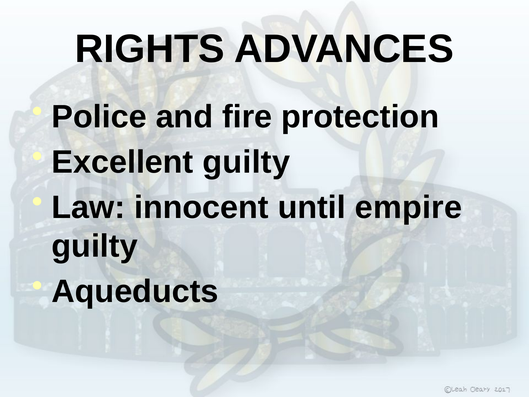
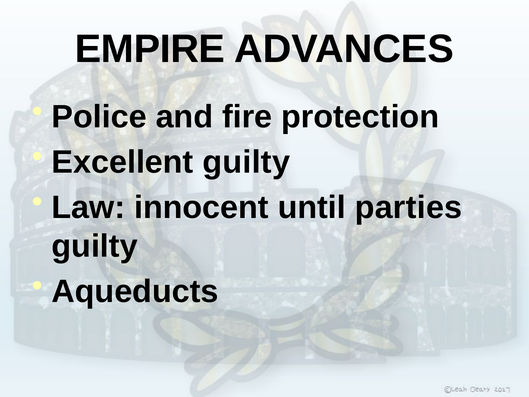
RIGHTS: RIGHTS -> EMPIRE
empire: empire -> parties
